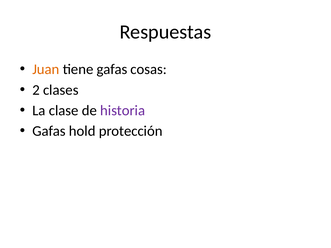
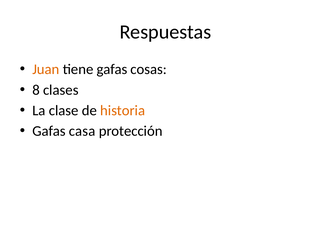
2: 2 -> 8
historia colour: purple -> orange
hold: hold -> casa
